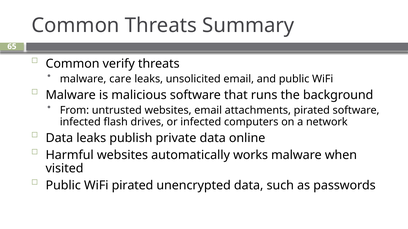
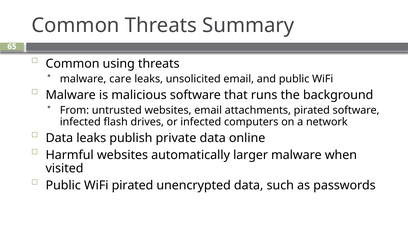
verify: verify -> using
works: works -> larger
